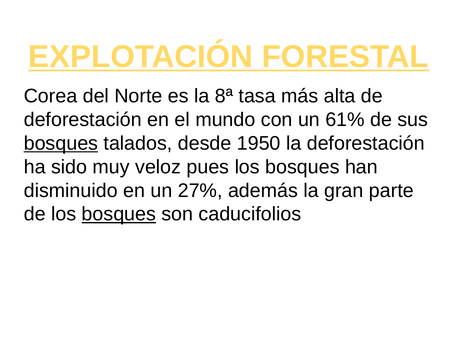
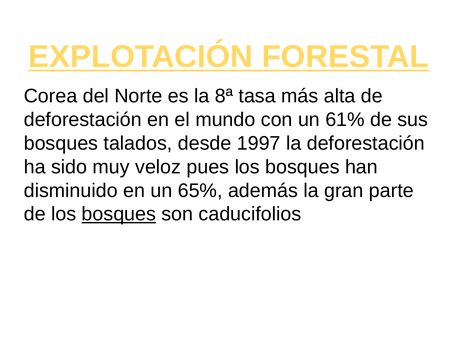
bosques at (61, 143) underline: present -> none
1950: 1950 -> 1997
27%: 27% -> 65%
